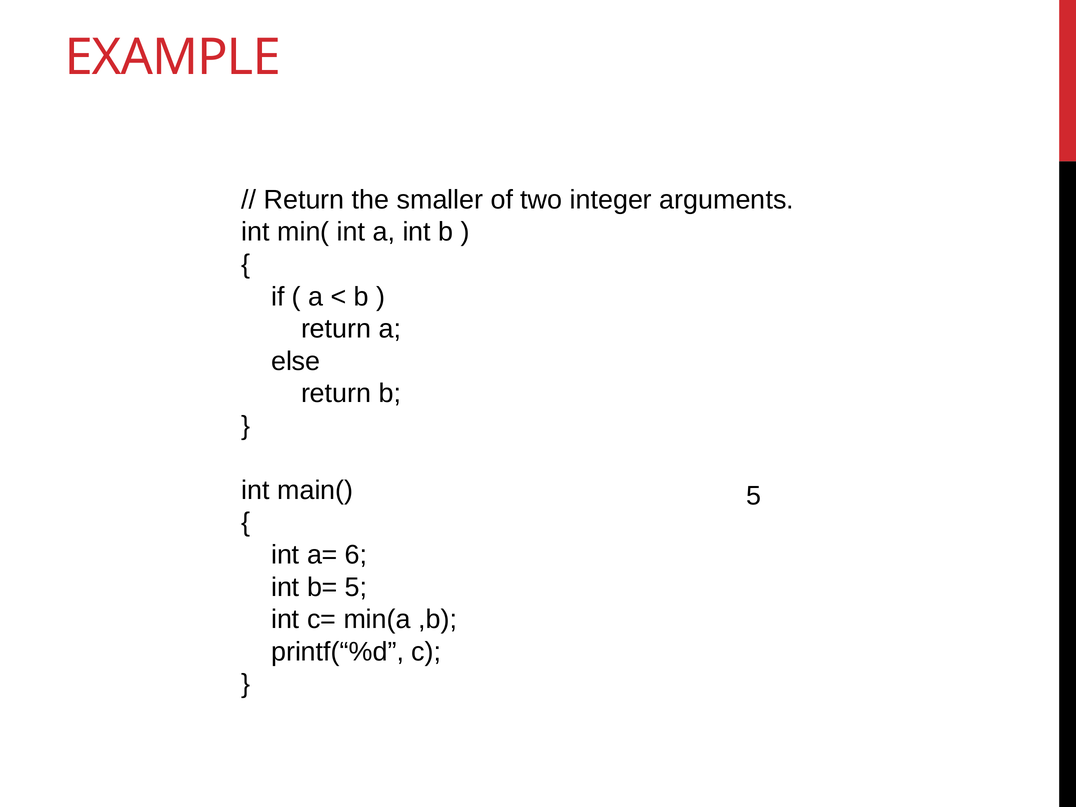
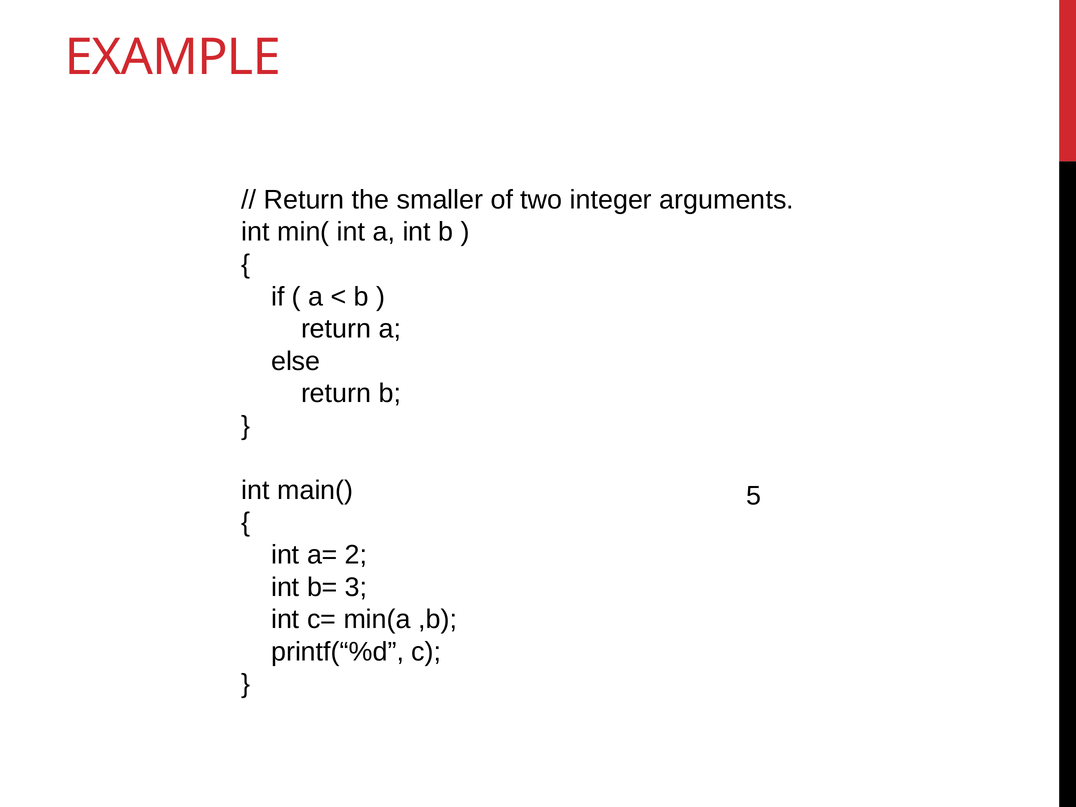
6: 6 -> 2
b= 5: 5 -> 3
